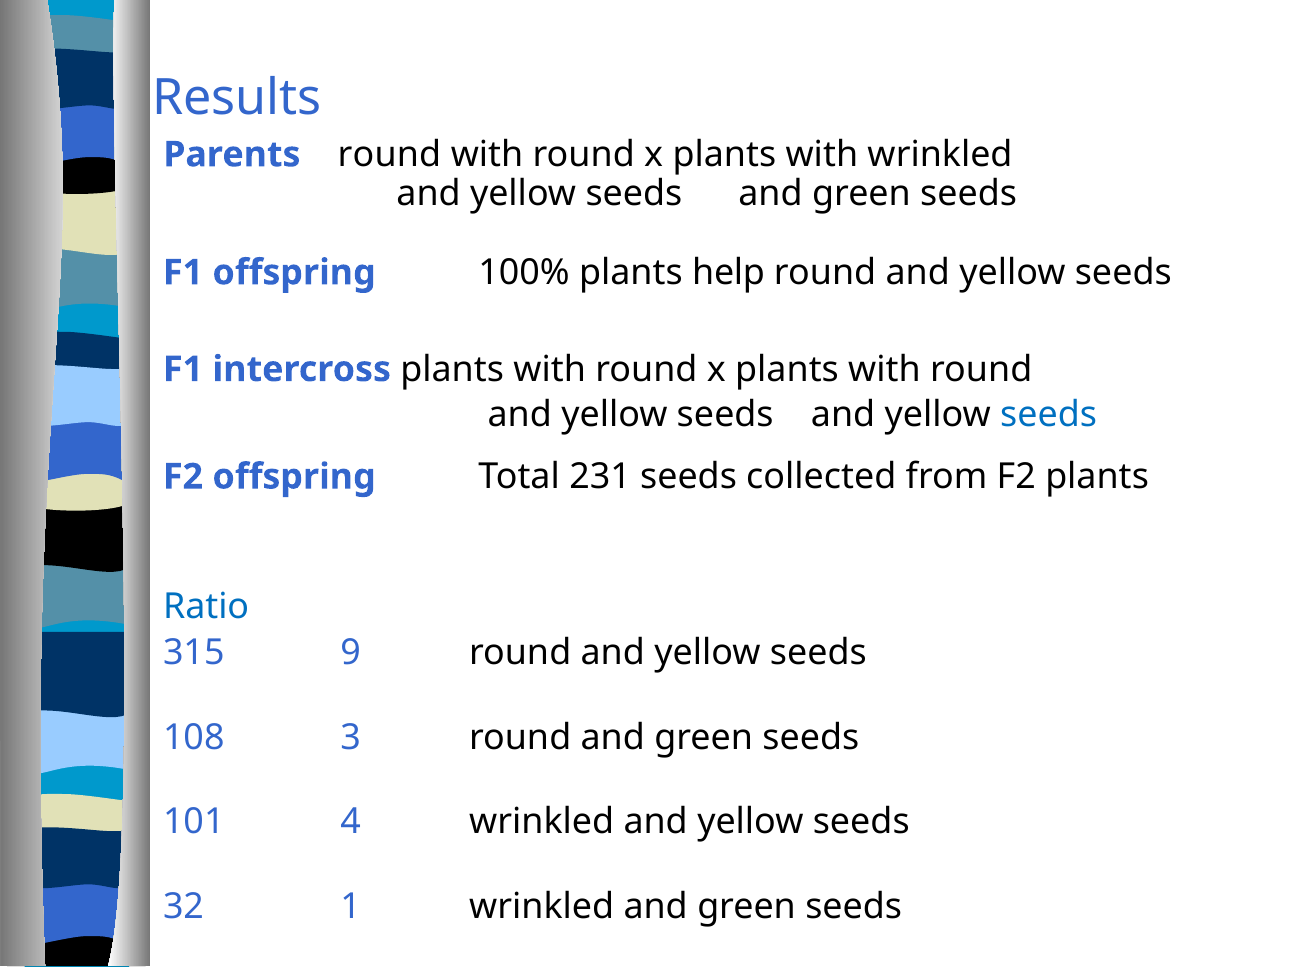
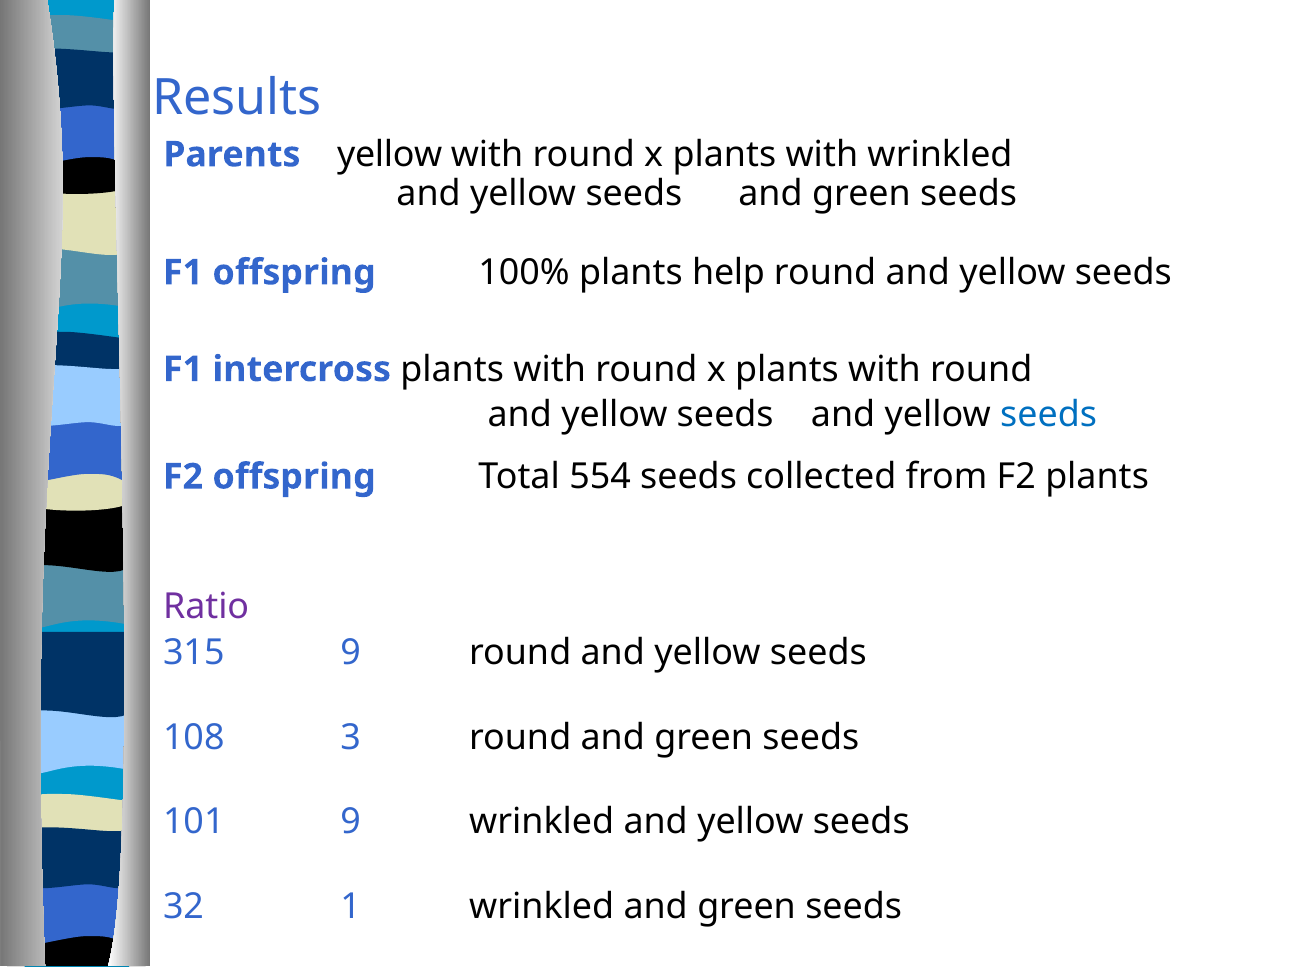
Parents round: round -> yellow
231: 231 -> 554
Ratio at (206, 607) colour: blue -> purple
101 4: 4 -> 9
